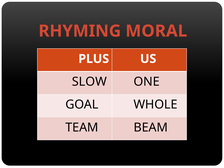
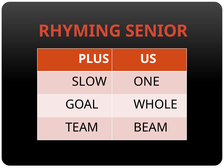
MORAL: MORAL -> SENIOR
